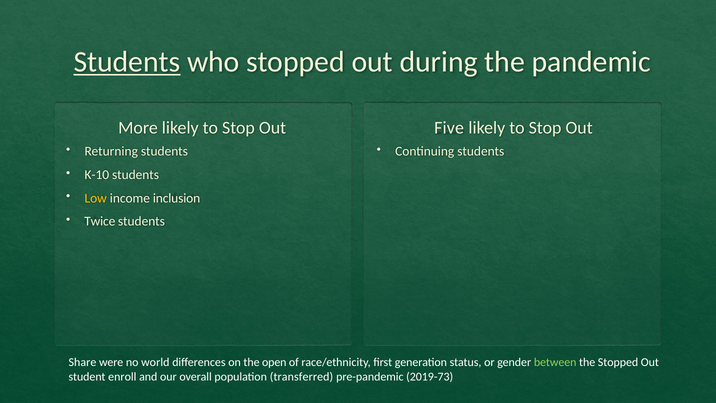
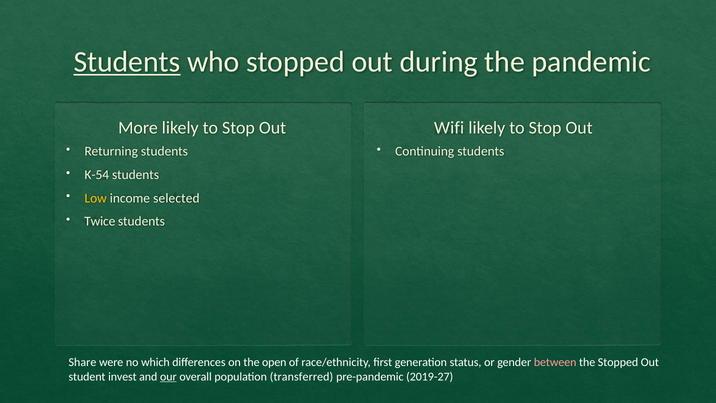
Five: Five -> Wifi
K-10: K-10 -> K-54
inclusion: inclusion -> selected
world: world -> which
between colour: light green -> pink
enroll: enroll -> invest
our underline: none -> present
2019-73: 2019-73 -> 2019-27
